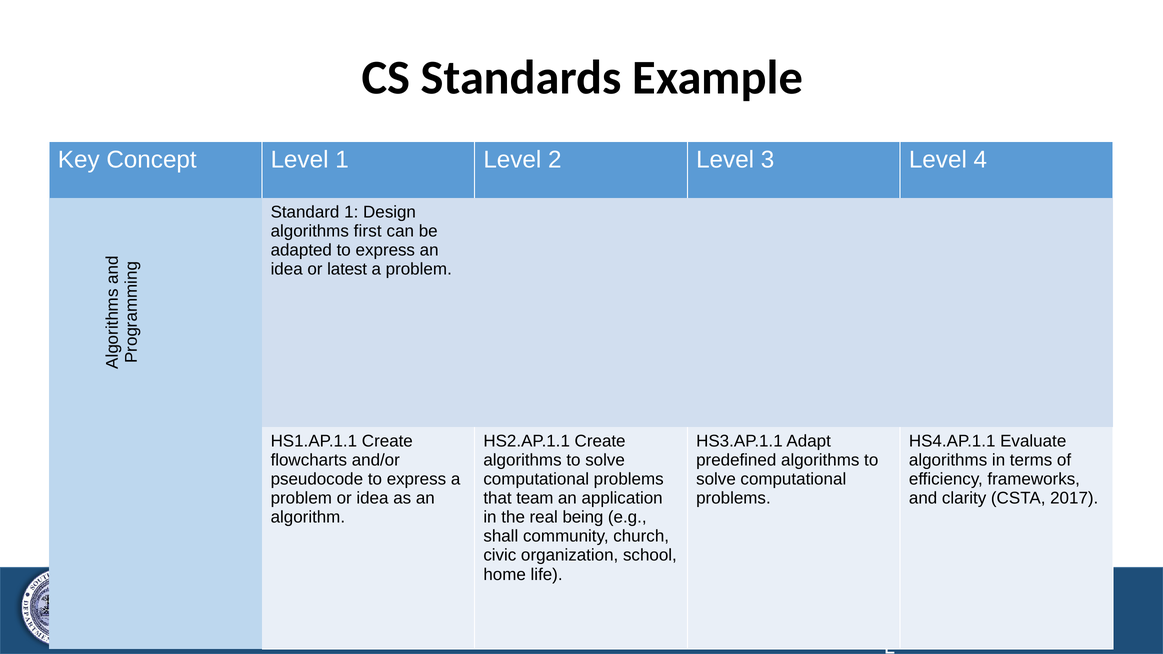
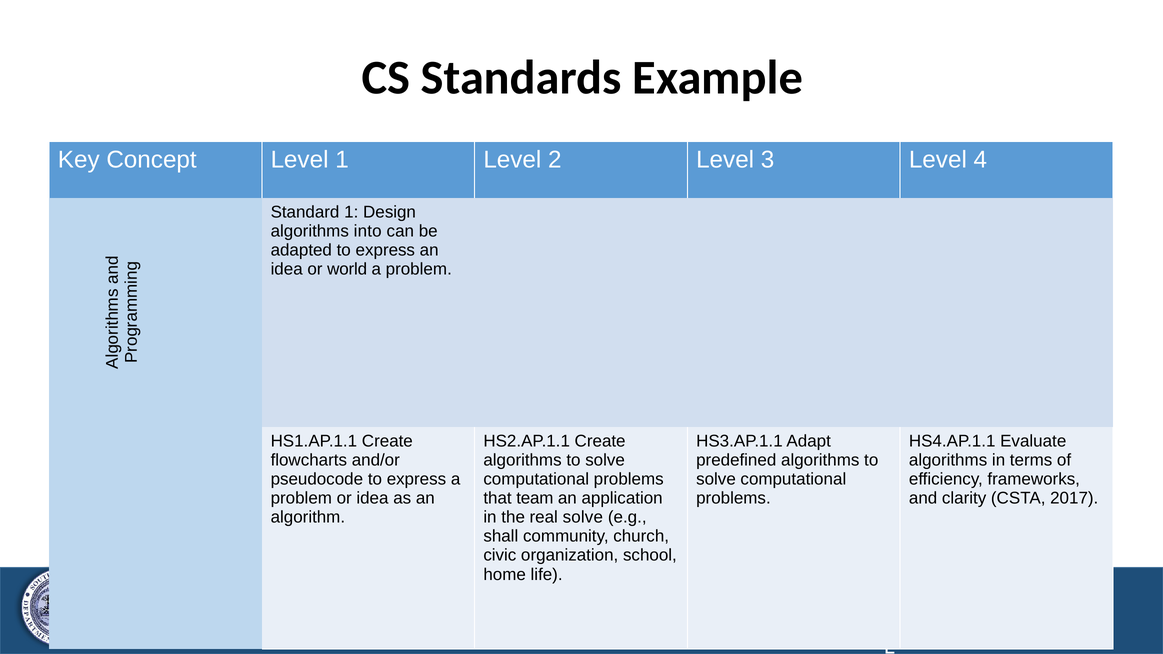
first: first -> into
latest: latest -> world
real being: being -> solve
